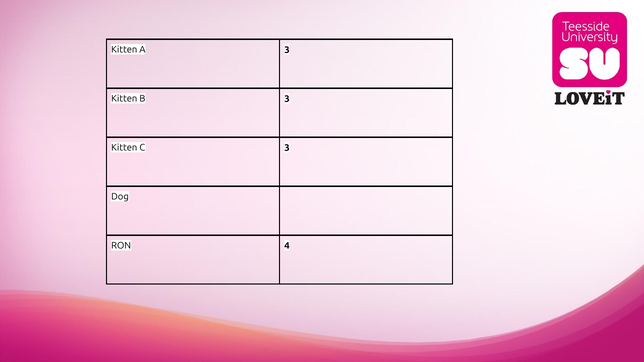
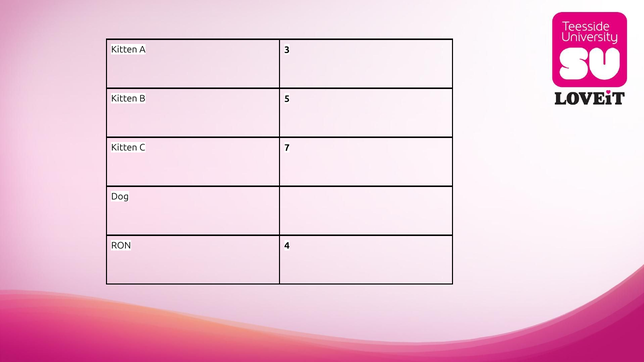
B 3: 3 -> 5
C 3: 3 -> 7
